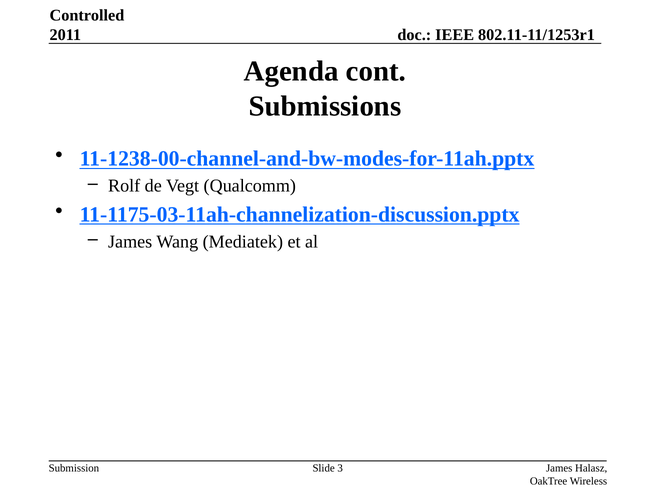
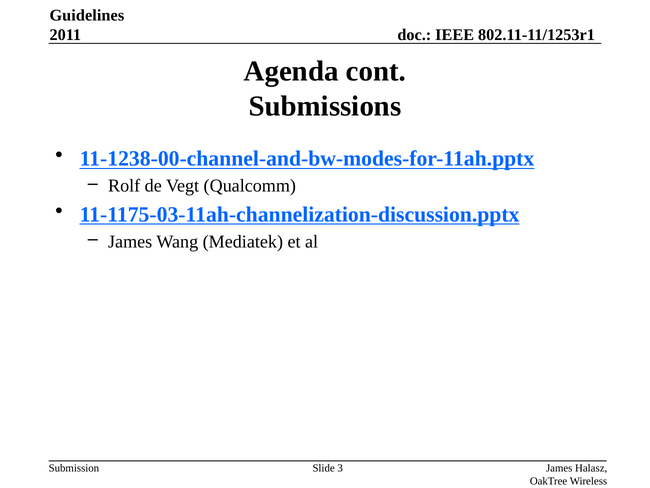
Controlled: Controlled -> Guidelines
